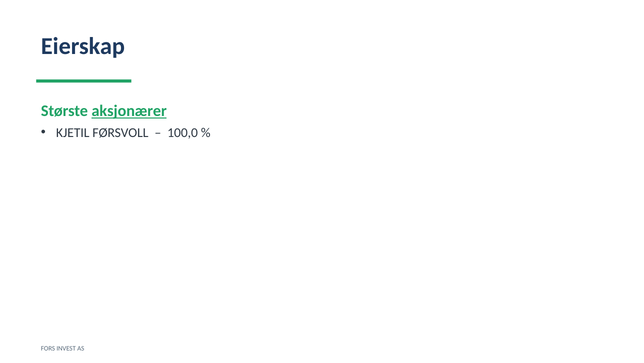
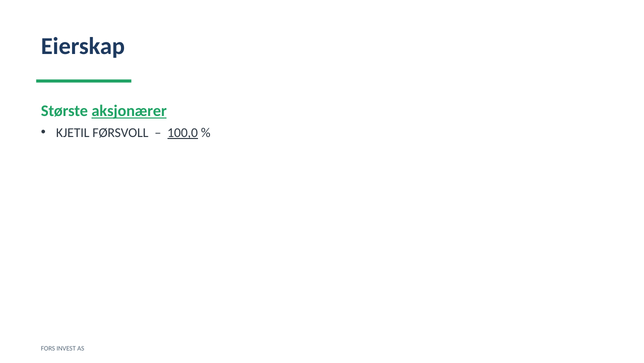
100,0 underline: none -> present
